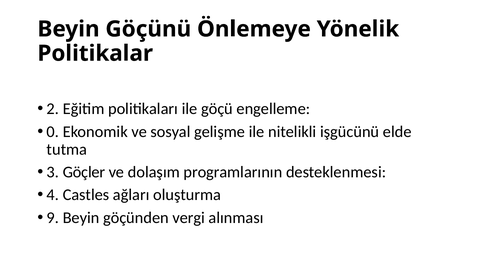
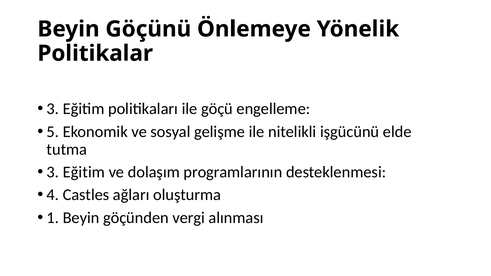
2 at (53, 109): 2 -> 3
0: 0 -> 5
Göçler at (84, 172): Göçler -> Eğitim
9: 9 -> 1
